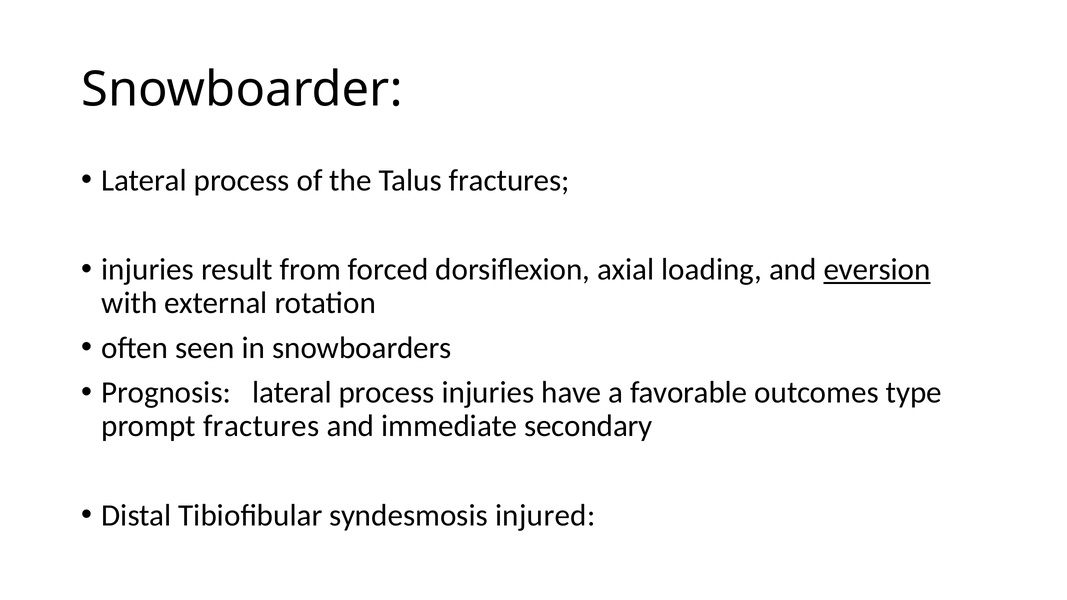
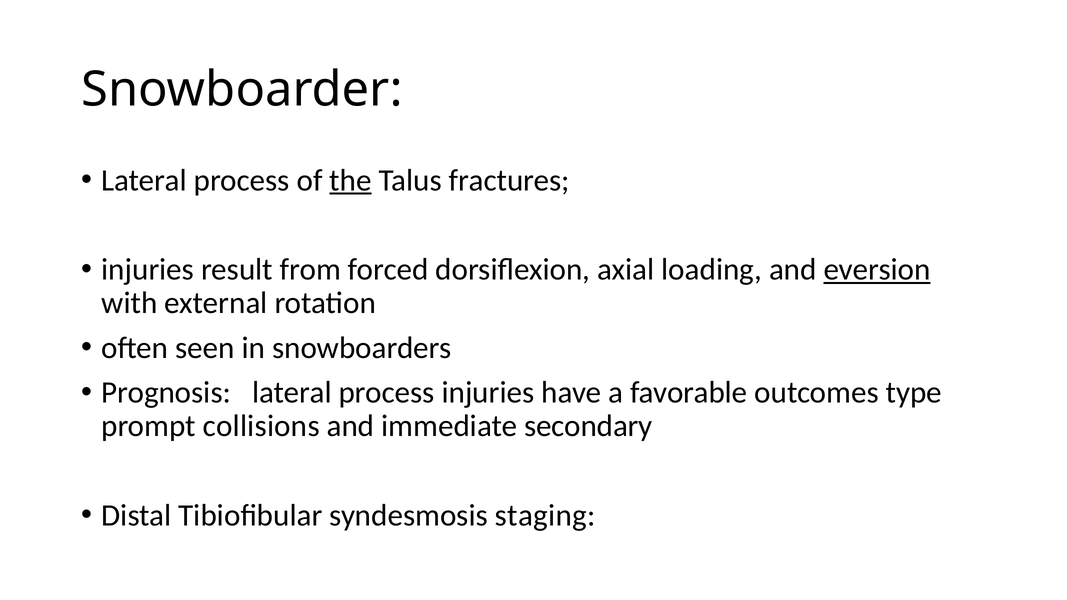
the underline: none -> present
prompt fractures: fractures -> collisions
injured: injured -> staging
